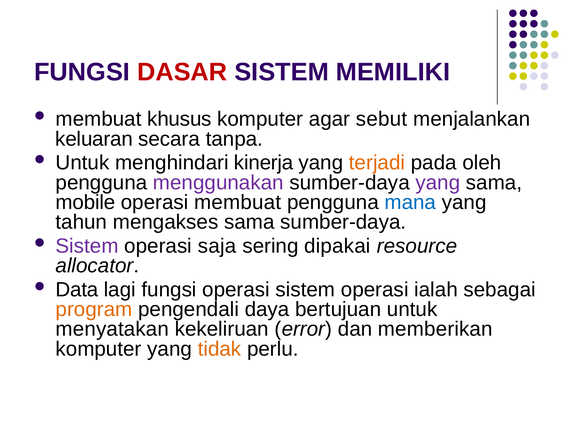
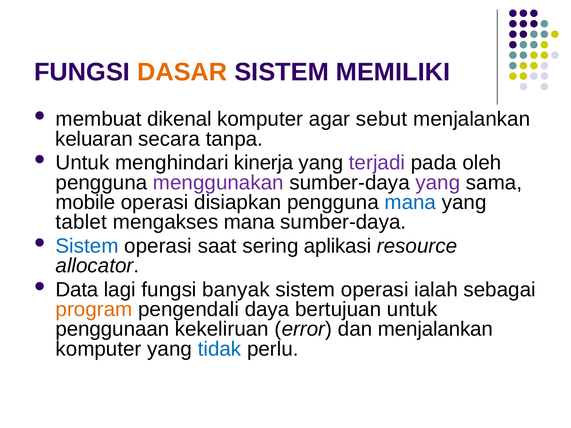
DASAR colour: red -> orange
khusus: khusus -> dikenal
terjadi colour: orange -> purple
operasi membuat: membuat -> disiapkan
tahun: tahun -> tablet
mengakses sama: sama -> mana
Sistem at (87, 246) colour: purple -> blue
saja: saja -> saat
dipakai: dipakai -> aplikasi
fungsi operasi: operasi -> banyak
menyatakan: menyatakan -> penggunaan
dan memberikan: memberikan -> menjalankan
tidak colour: orange -> blue
